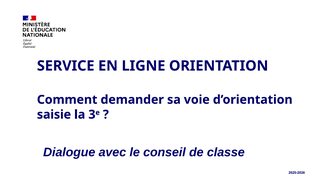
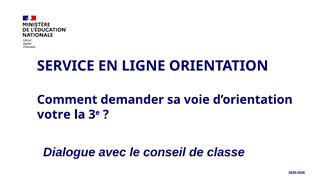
saisie: saisie -> votre
